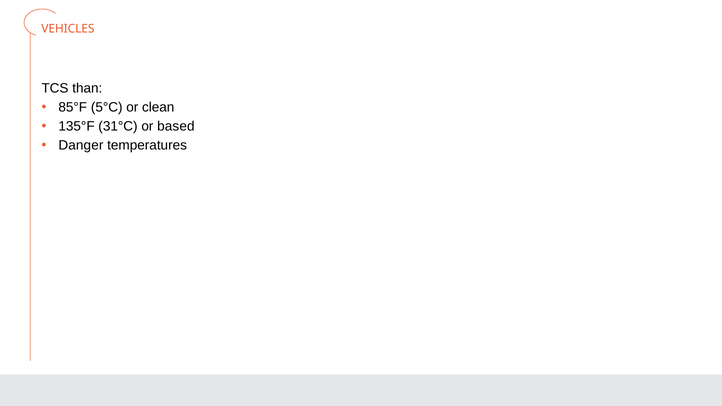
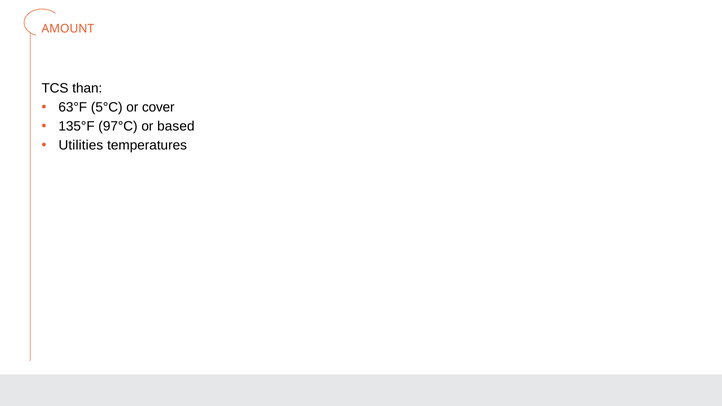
VEHICLES: VEHICLES -> AMOUNT
85°F: 85°F -> 63°F
clean: clean -> cover
31°C: 31°C -> 97°C
Danger: Danger -> Utilities
